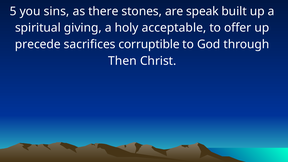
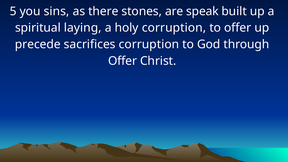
giving: giving -> laying
holy acceptable: acceptable -> corruption
sacrifices corruptible: corruptible -> corruption
Then at (122, 61): Then -> Offer
